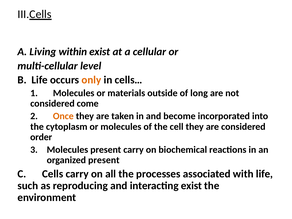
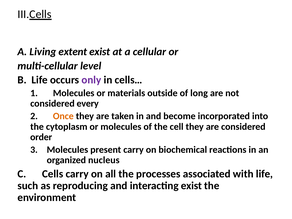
within: within -> extent
only colour: orange -> purple
come: come -> every
organized present: present -> nucleus
